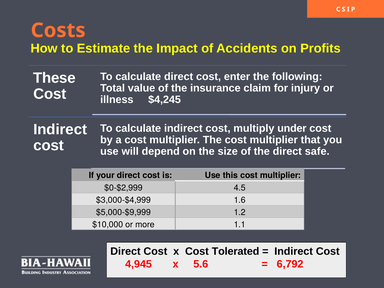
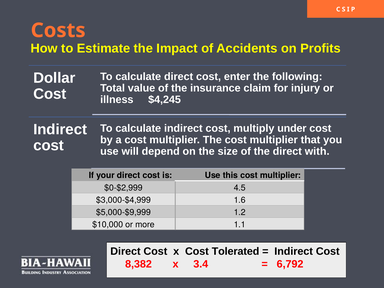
These: These -> Dollar
safe: safe -> with
4,945: 4,945 -> 8,382
5.6: 5.6 -> 3.4
